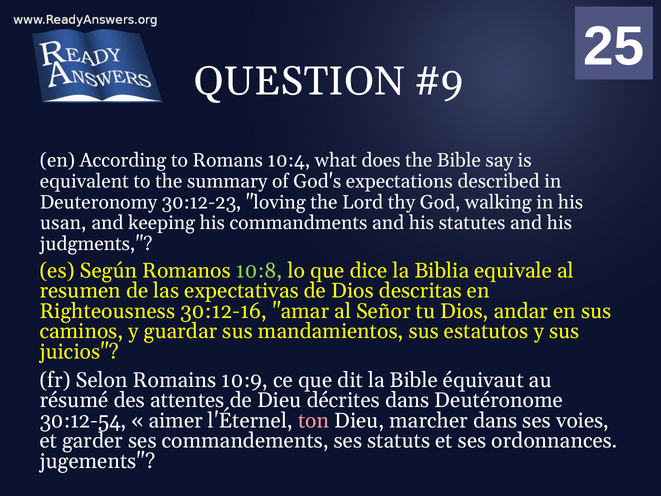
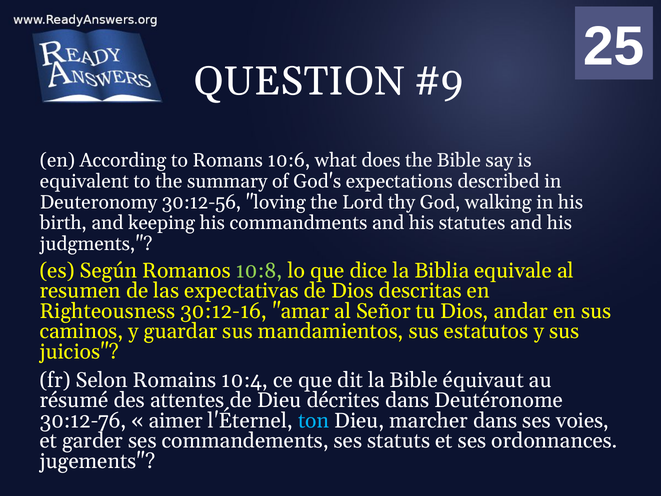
10:4: 10:4 -> 10:6
30:12-23: 30:12-23 -> 30:12-56
usan: usan -> birth
10:9: 10:9 -> 10:4
30:12-54: 30:12-54 -> 30:12-76
ton colour: pink -> light blue
